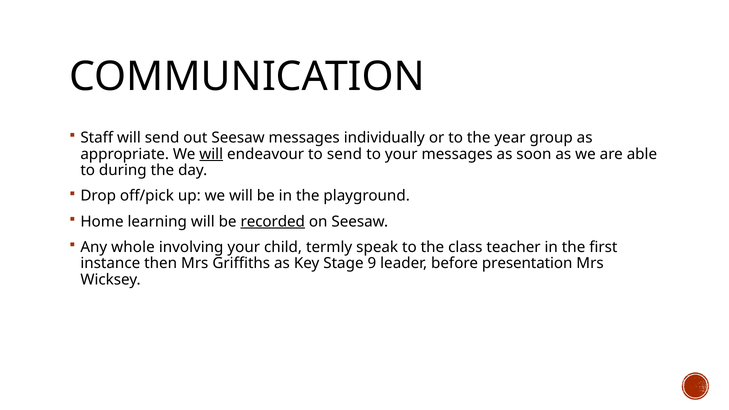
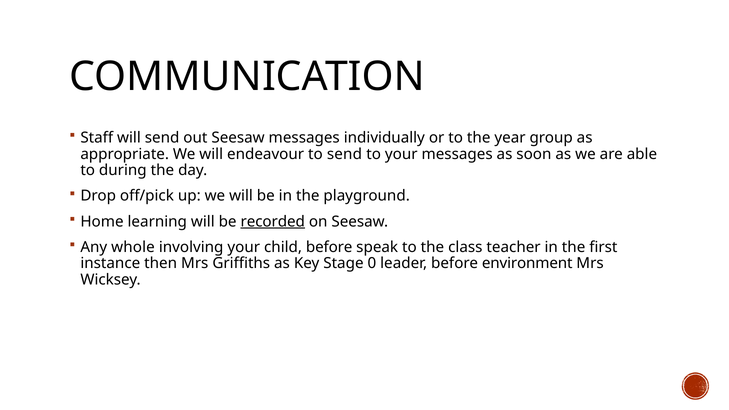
will at (211, 154) underline: present -> none
child termly: termly -> before
9: 9 -> 0
presentation: presentation -> environment
